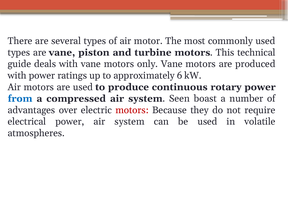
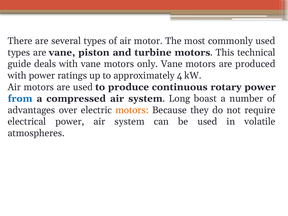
6: 6 -> 4
Seen: Seen -> Long
motors at (132, 110) colour: red -> orange
